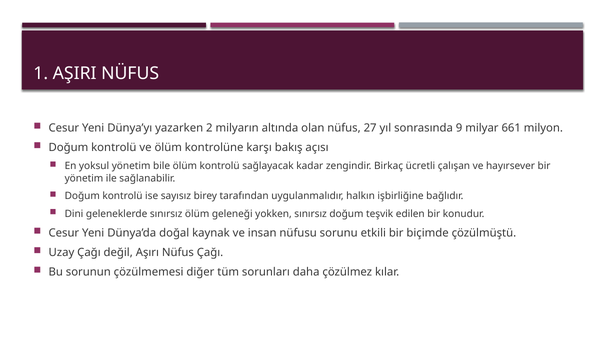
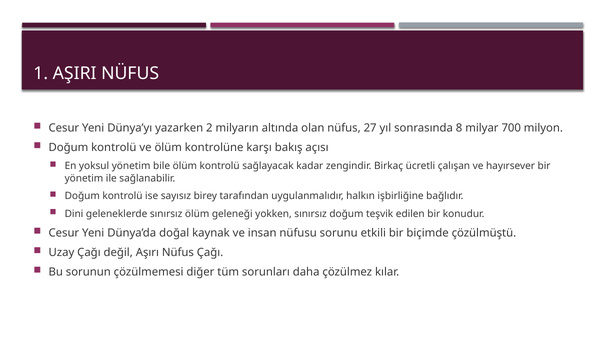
9: 9 -> 8
661: 661 -> 700
